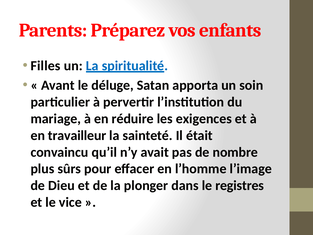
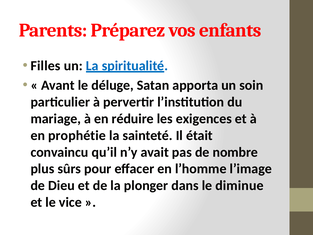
travailleur: travailleur -> prophétie
registres: registres -> diminue
